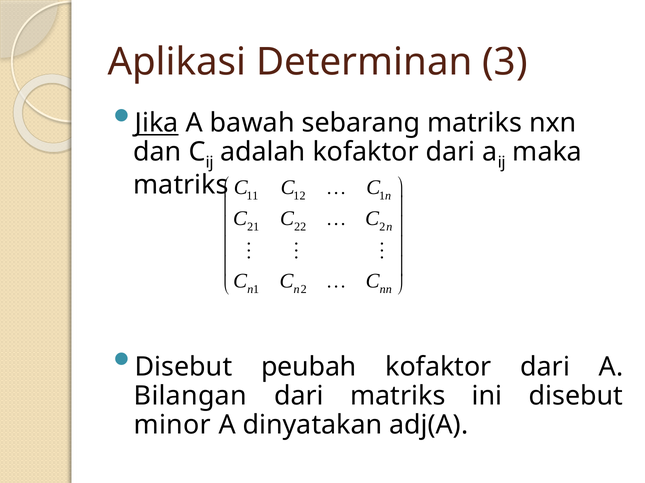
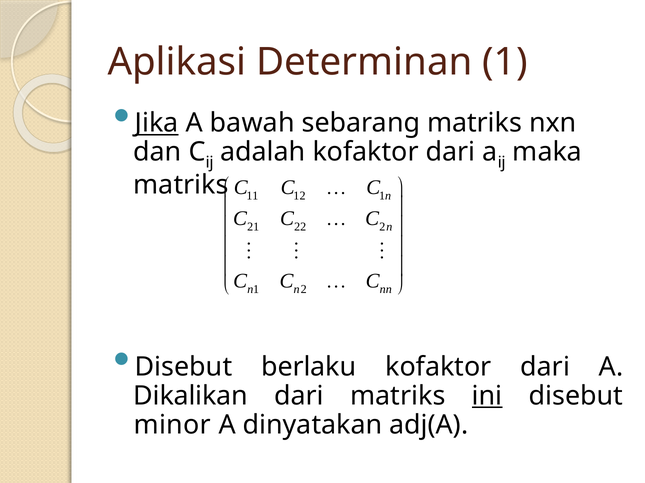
Determinan 3: 3 -> 1
peubah: peubah -> berlaku
Bilangan: Bilangan -> Dikalikan
ini underline: none -> present
